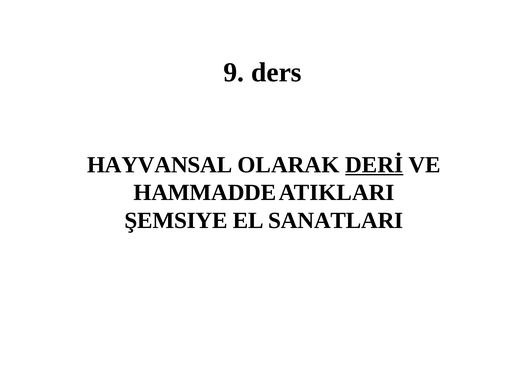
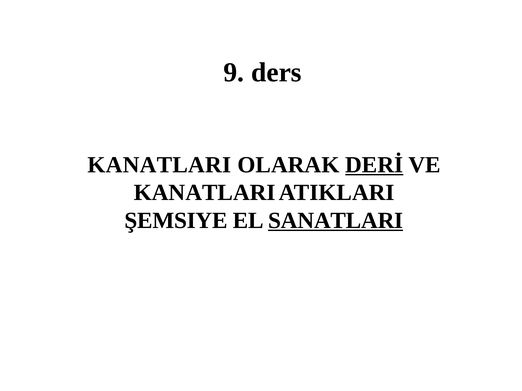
HAYVANSAL at (160, 165): HAYVANSAL -> KANATLARI
HAMMADDE at (205, 193): HAMMADDE -> KANATLARI
SANATLARI underline: none -> present
